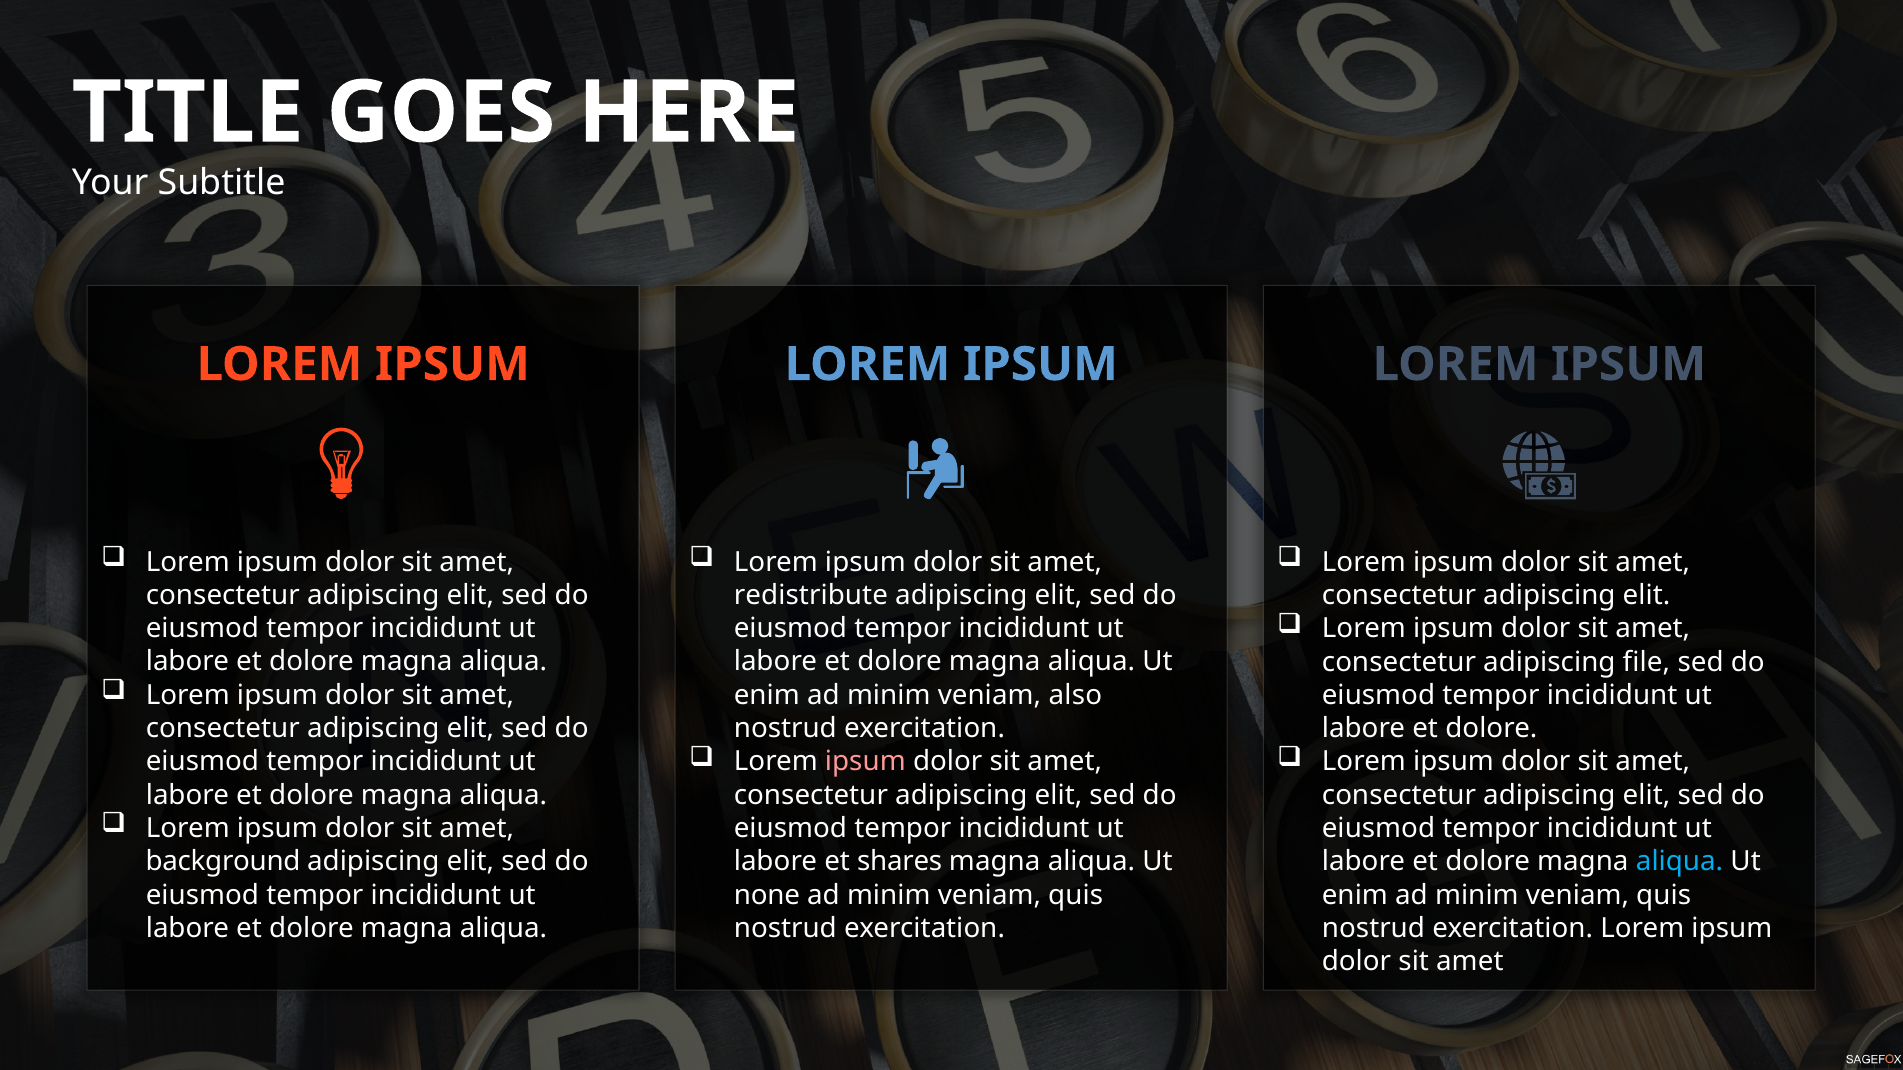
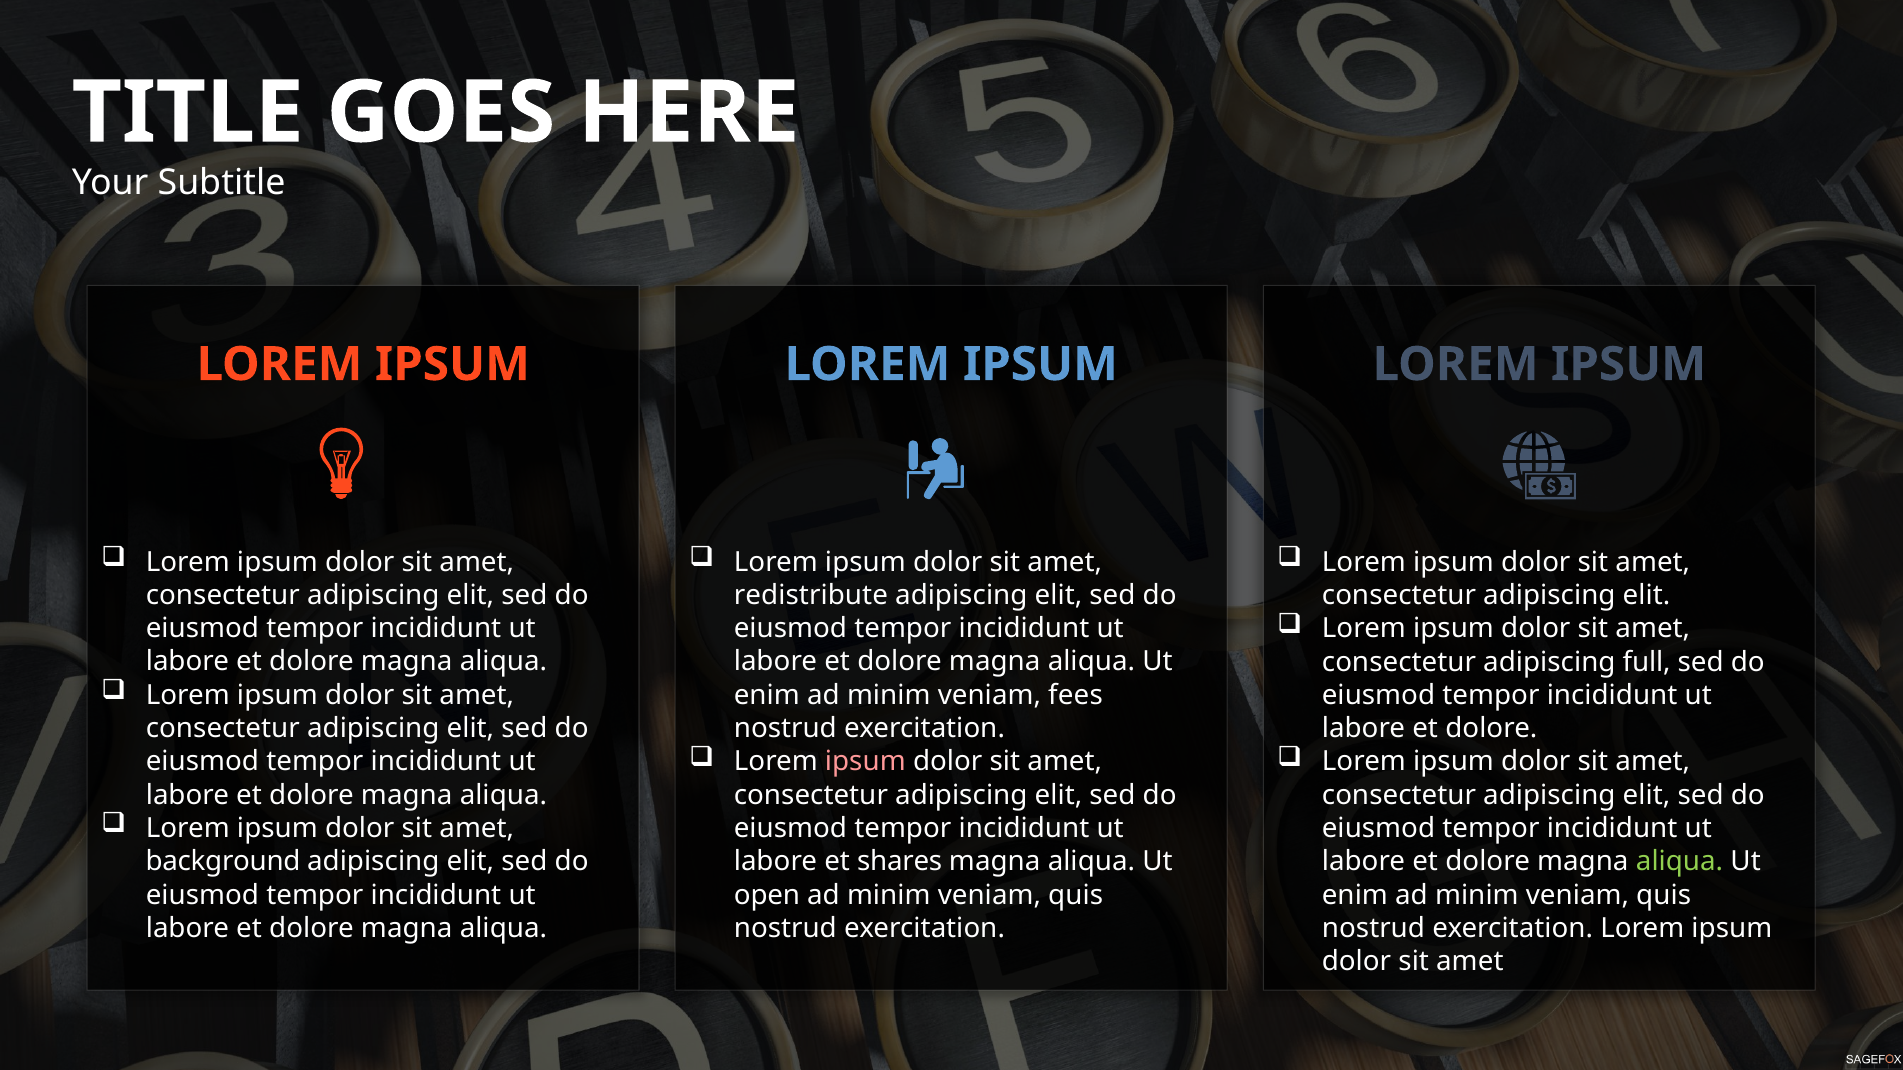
file: file -> full
also: also -> fees
aliqua at (1680, 862) colour: light blue -> light green
none: none -> open
